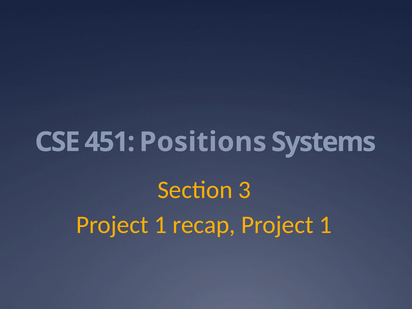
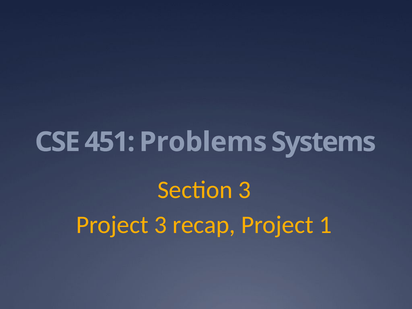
Positions: Positions -> Problems
1 at (161, 225): 1 -> 3
